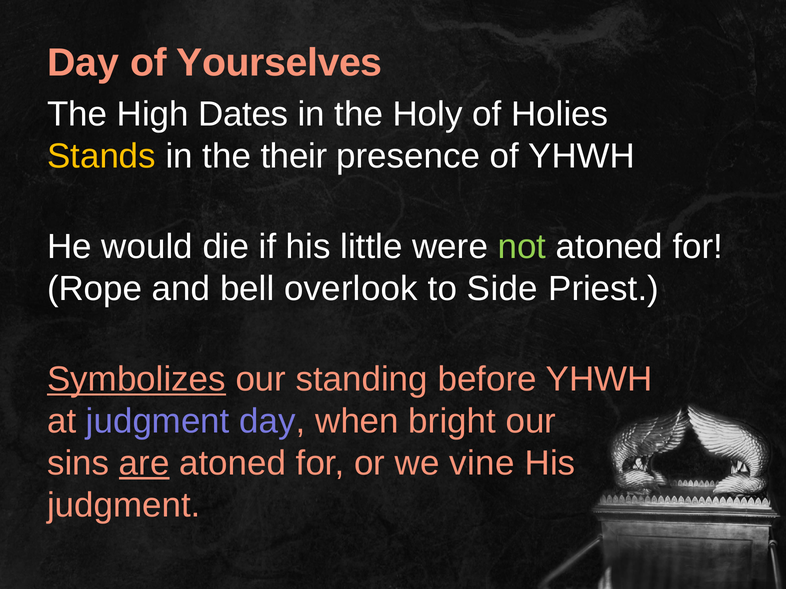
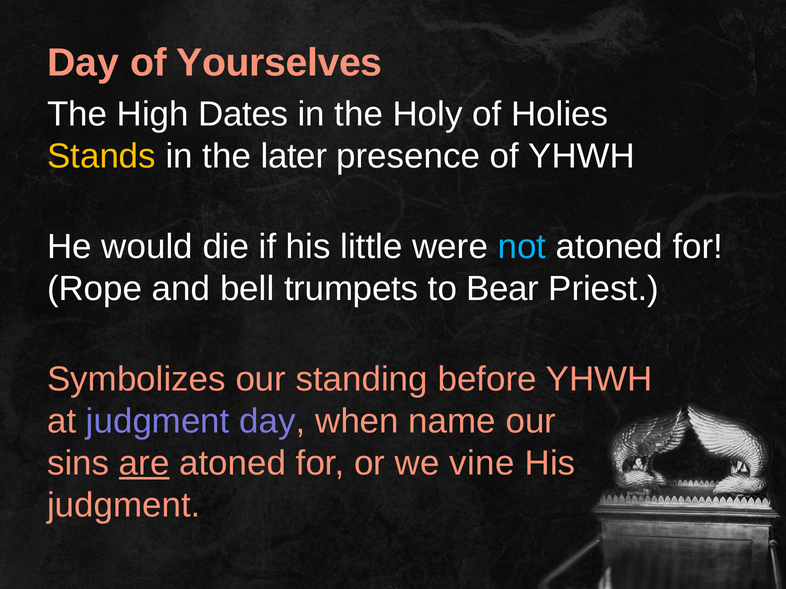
their: their -> later
not colour: light green -> light blue
overlook: overlook -> trumpets
Side: Side -> Bear
Symbolizes underline: present -> none
bright: bright -> name
